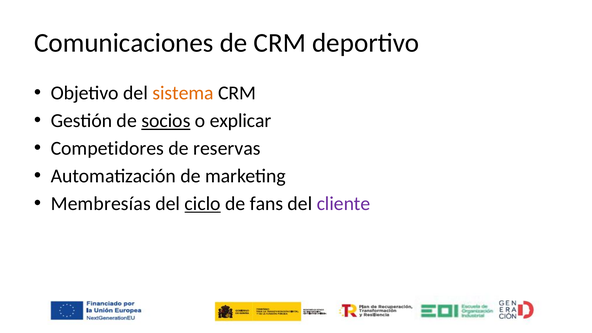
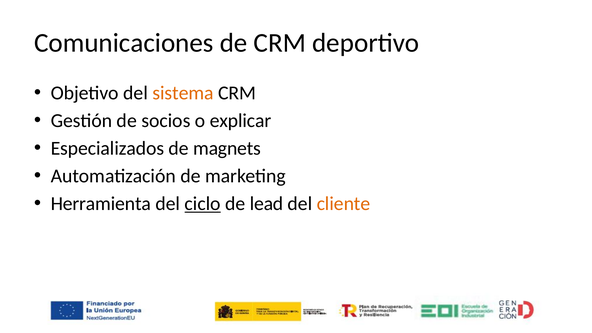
socios underline: present -> none
Competidores: Competidores -> Especializados
reservas: reservas -> magnets
Membresías: Membresías -> Herramienta
fans: fans -> lead
cliente colour: purple -> orange
